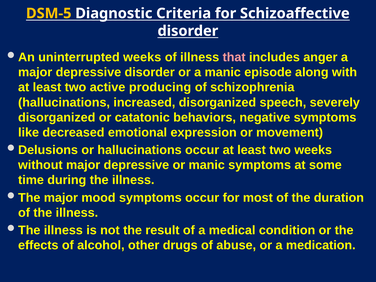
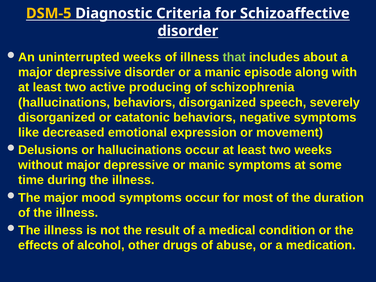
that colour: pink -> light green
anger: anger -> about
hallucinations increased: increased -> behaviors
